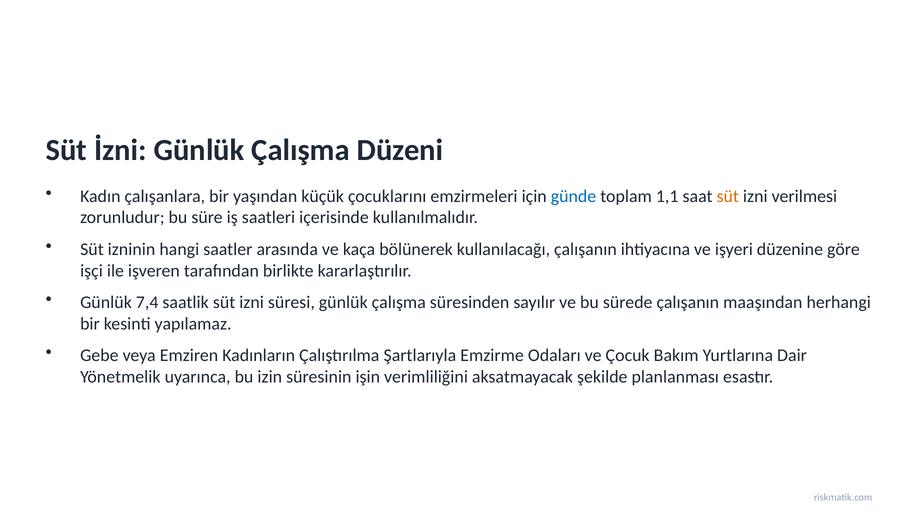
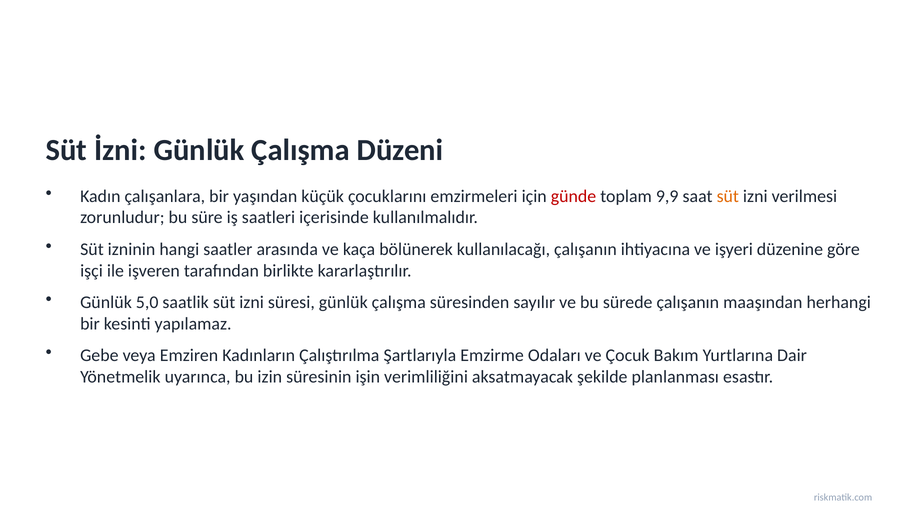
günde colour: blue -> red
1,1: 1,1 -> 9,9
7,4: 7,4 -> 5,0
